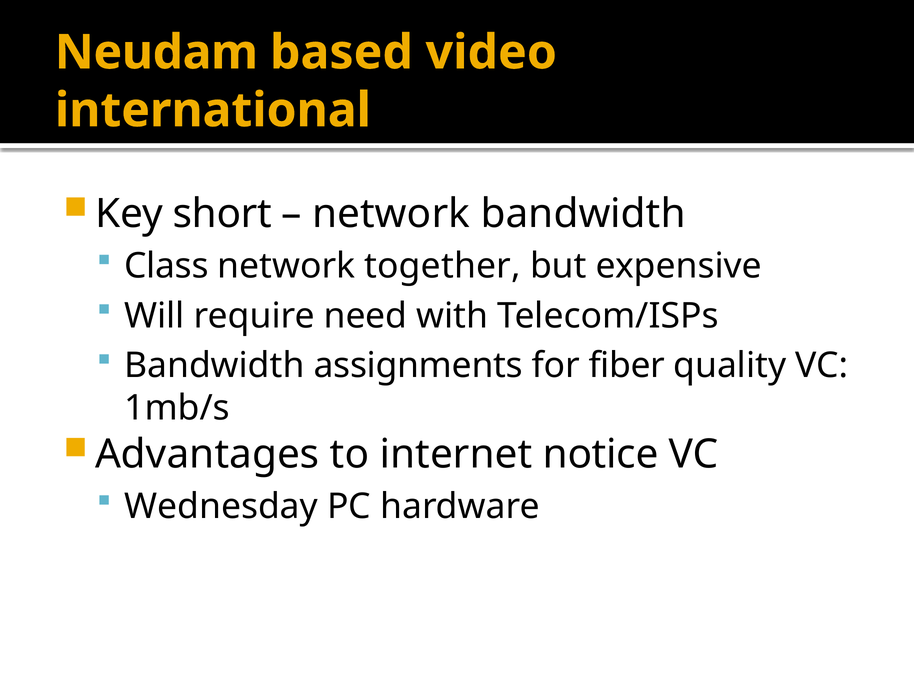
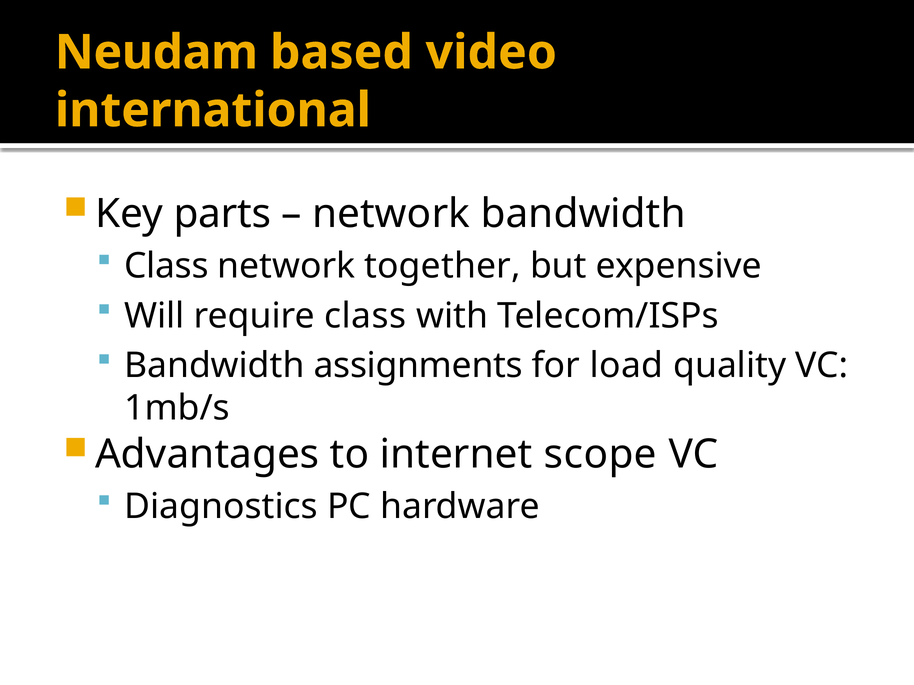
short: short -> parts
require need: need -> class
fiber: fiber -> load
notice: notice -> scope
Wednesday: Wednesday -> Diagnostics
